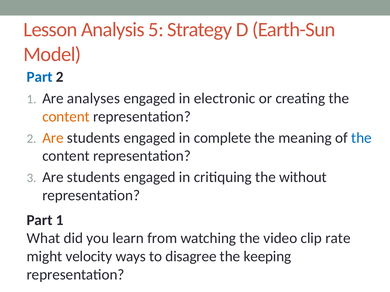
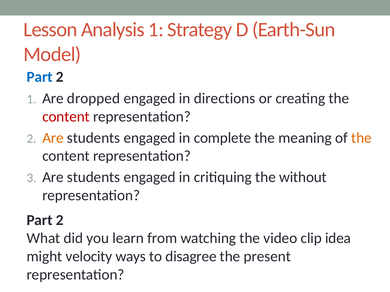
Analysis 5: 5 -> 1
analyses: analyses -> dropped
electronic: electronic -> directions
content at (66, 117) colour: orange -> red
the at (361, 138) colour: blue -> orange
1 at (60, 220): 1 -> 2
rate: rate -> idea
keeping: keeping -> present
